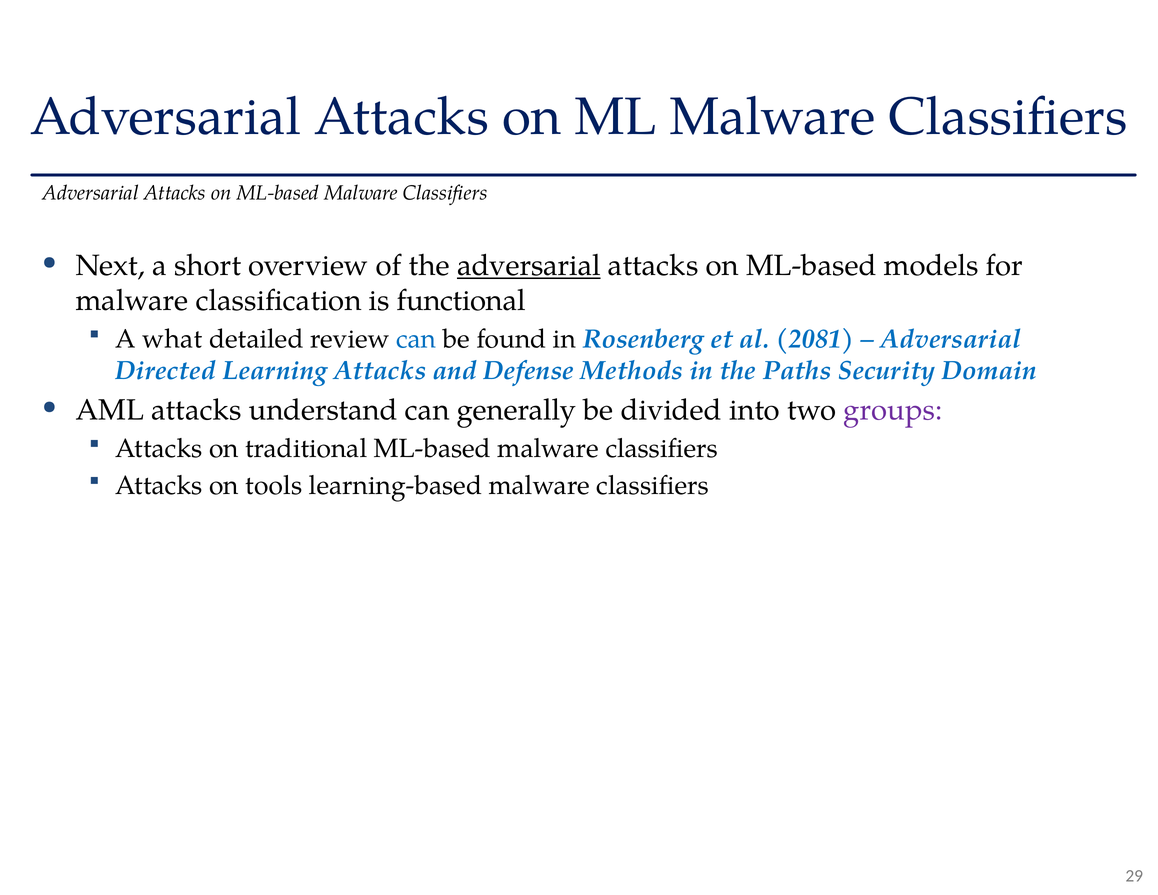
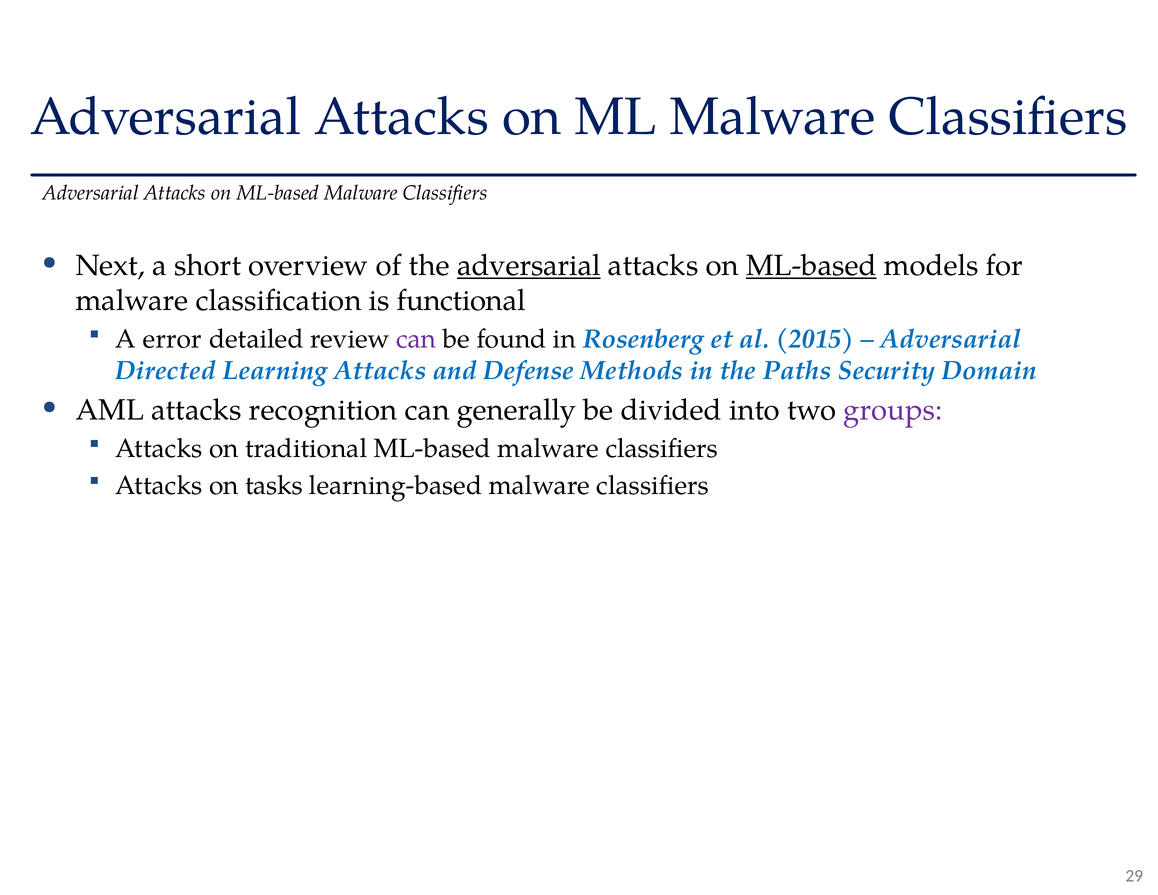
ML-based at (811, 266) underline: none -> present
what: what -> error
can at (416, 339) colour: blue -> purple
2081: 2081 -> 2015
understand: understand -> recognition
tools: tools -> tasks
